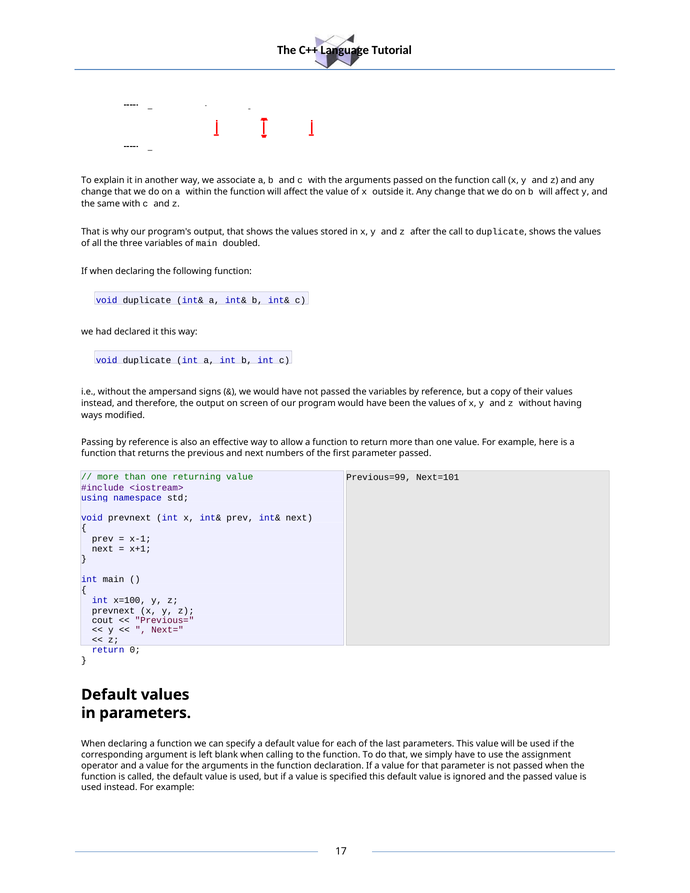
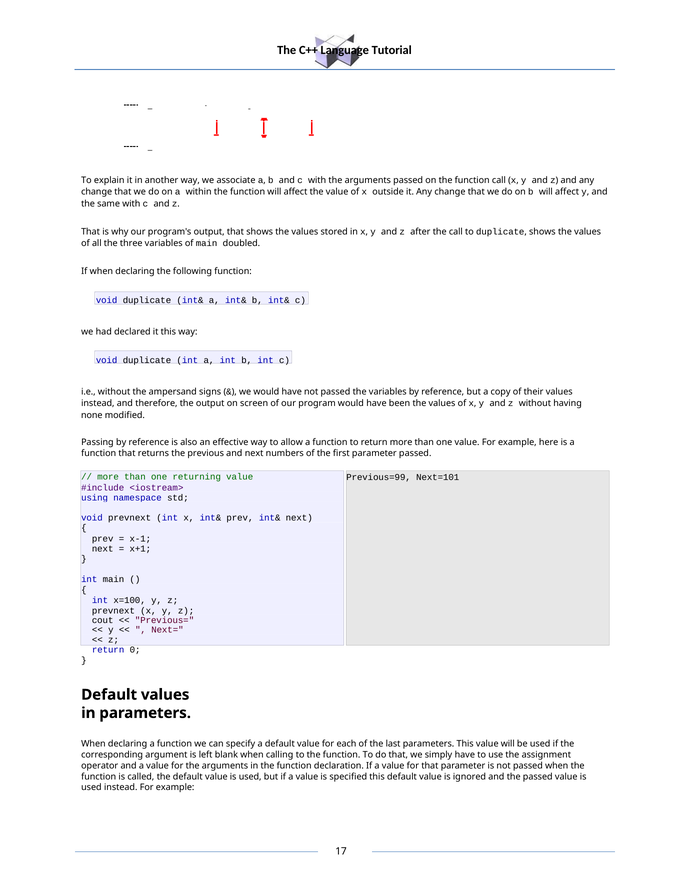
ways: ways -> none
